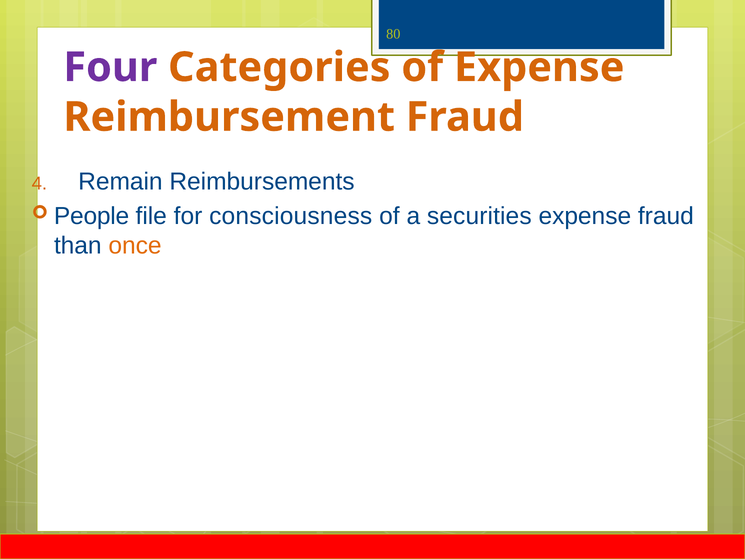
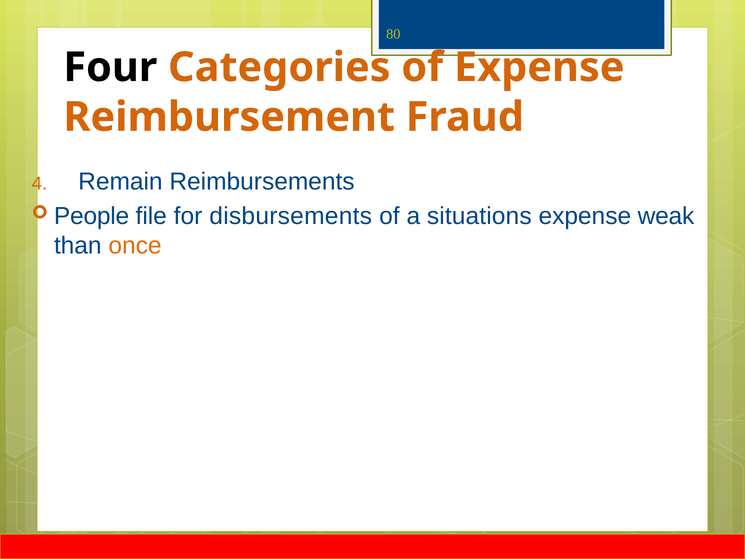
Four colour: purple -> black
consciousness: consciousness -> disbursements
securities: securities -> situations
expense fraud: fraud -> weak
